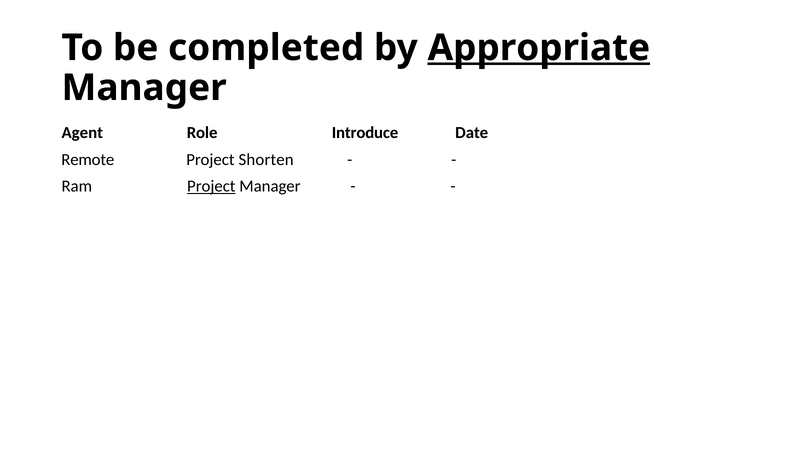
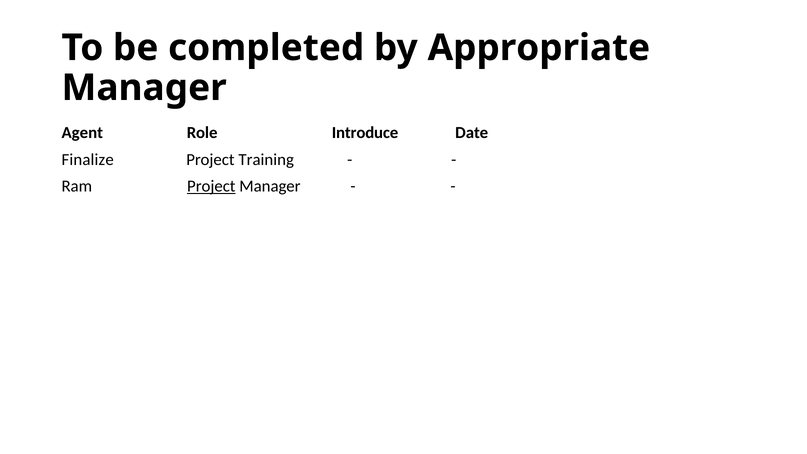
Appropriate underline: present -> none
Remote: Remote -> Finalize
Shorten: Shorten -> Training
